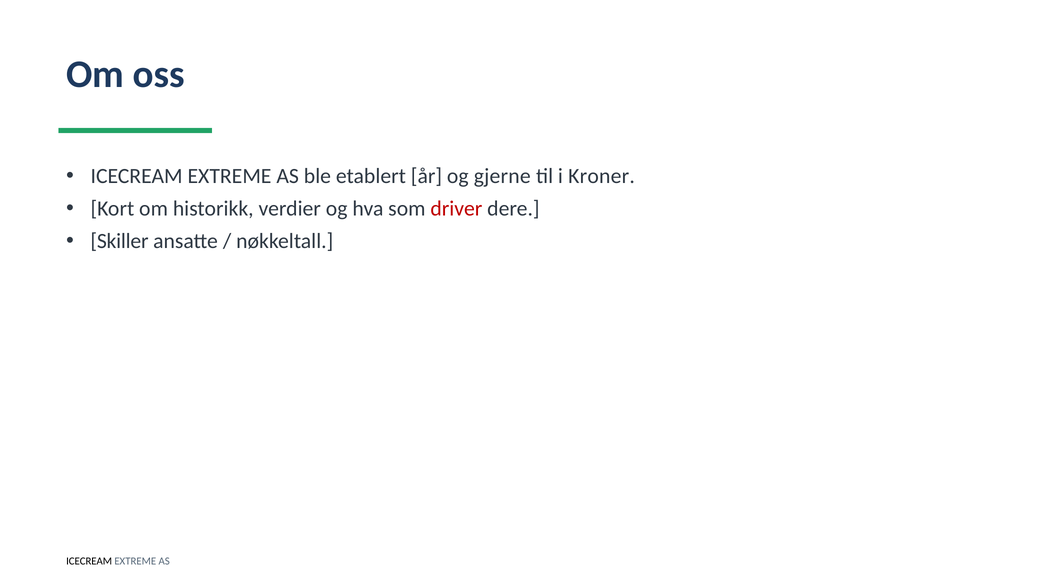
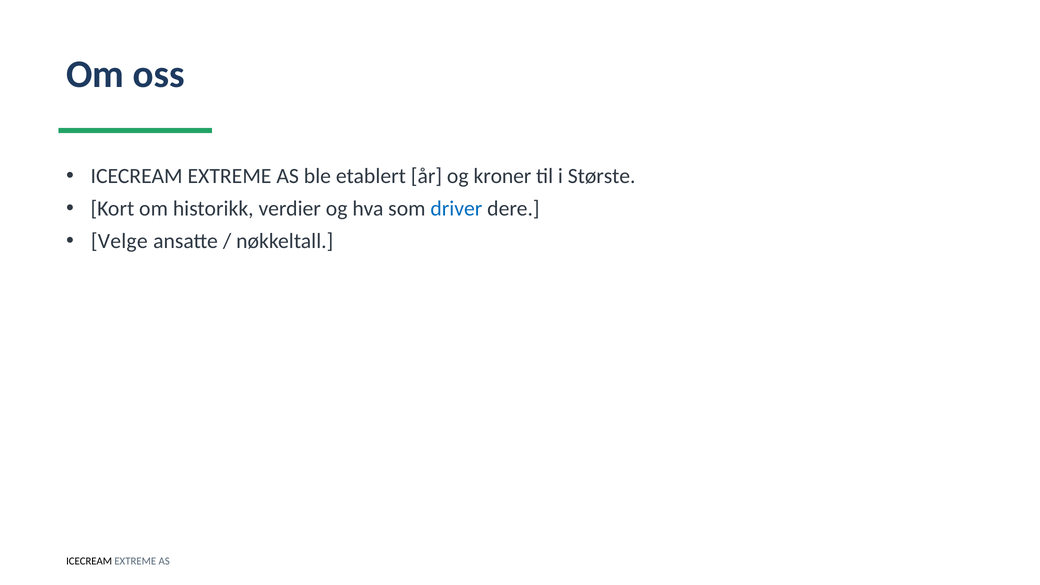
gjerne: gjerne -> kroner
Kroner: Kroner -> Største
driver colour: red -> blue
Skiller: Skiller -> Velge
